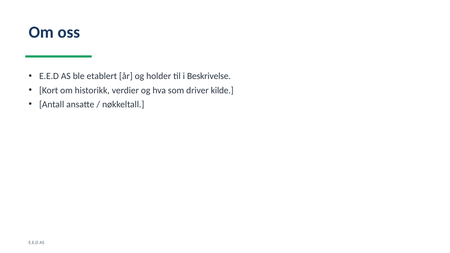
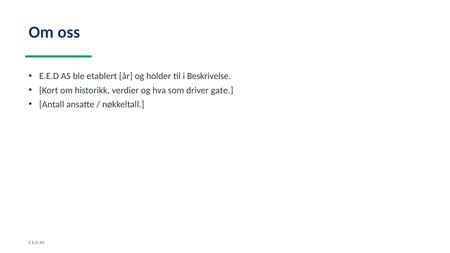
kilde: kilde -> gate
